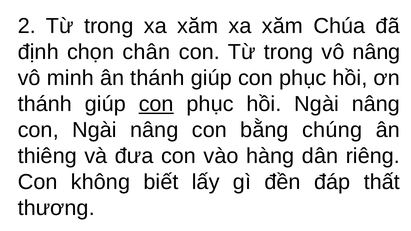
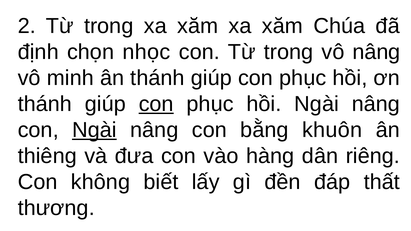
chân: chân -> nhọc
Ngài at (94, 130) underline: none -> present
chúng: chúng -> khuôn
